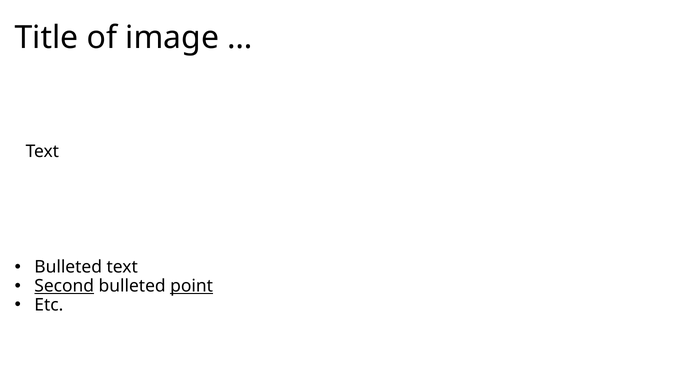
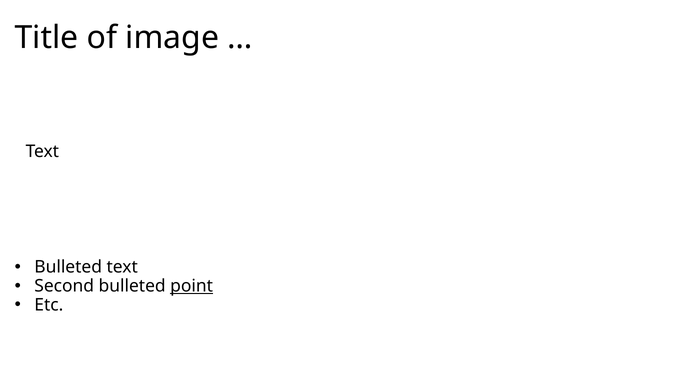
Second underline: present -> none
